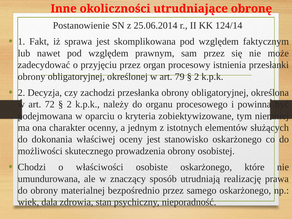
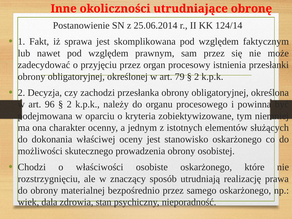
72: 72 -> 96
umundurowana: umundurowana -> rozstrzygnięciu
